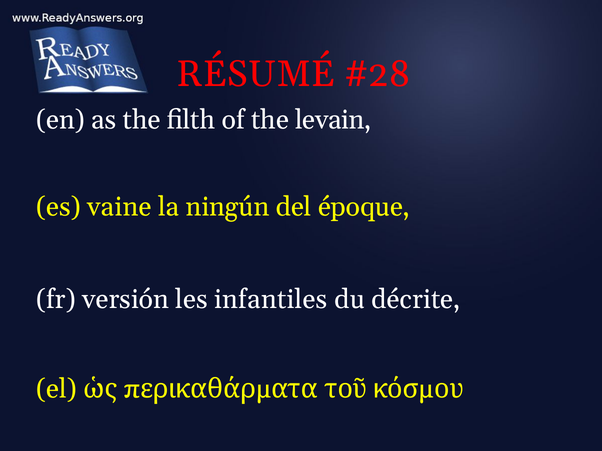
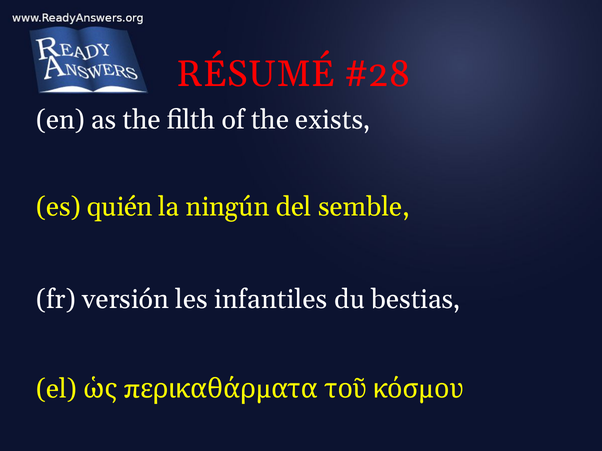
levain: levain -> exists
vaine: vaine -> quién
époque: époque -> semble
décrite: décrite -> bestias
